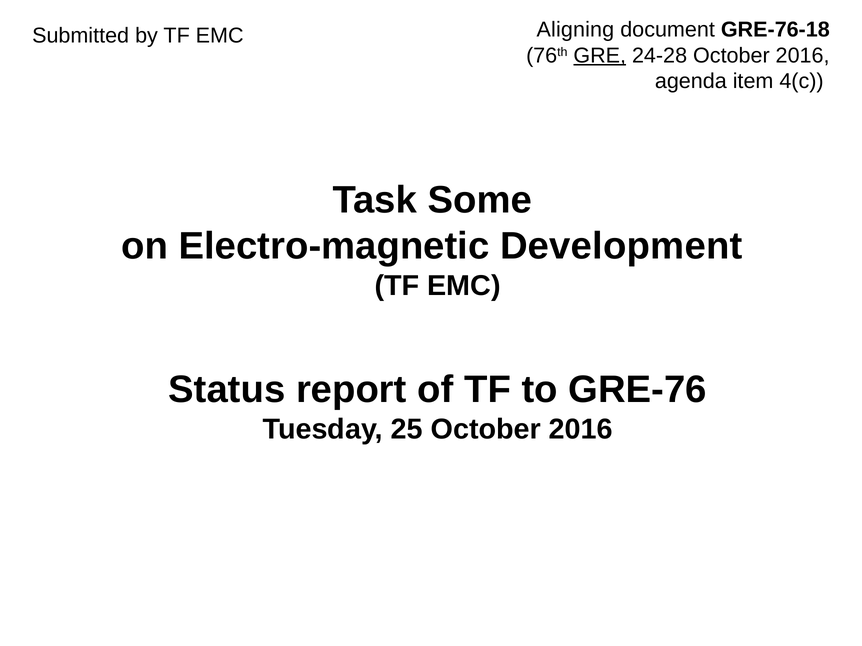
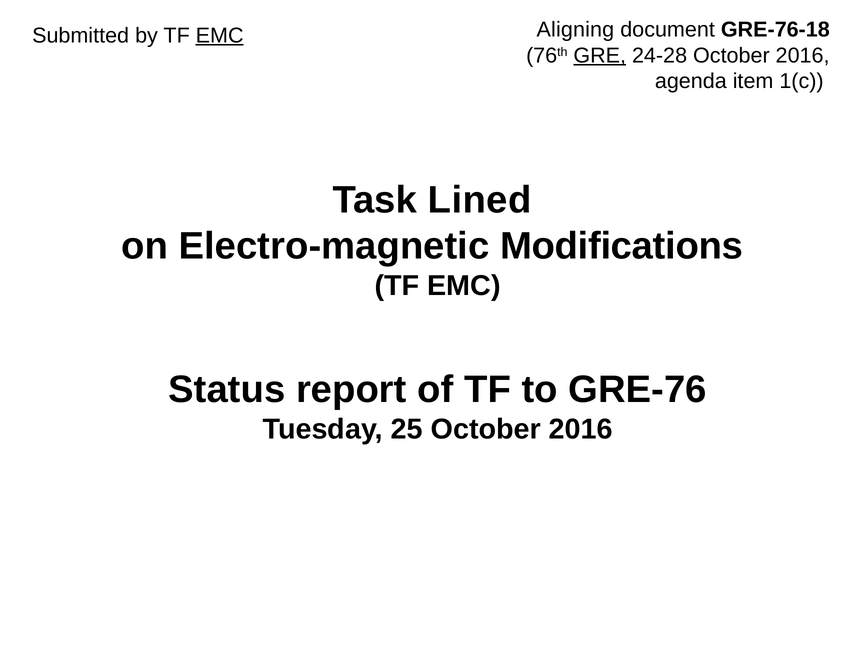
EMC at (220, 36) underline: none -> present
4(c: 4(c -> 1(c
Some: Some -> Lined
Development: Development -> Modifications
